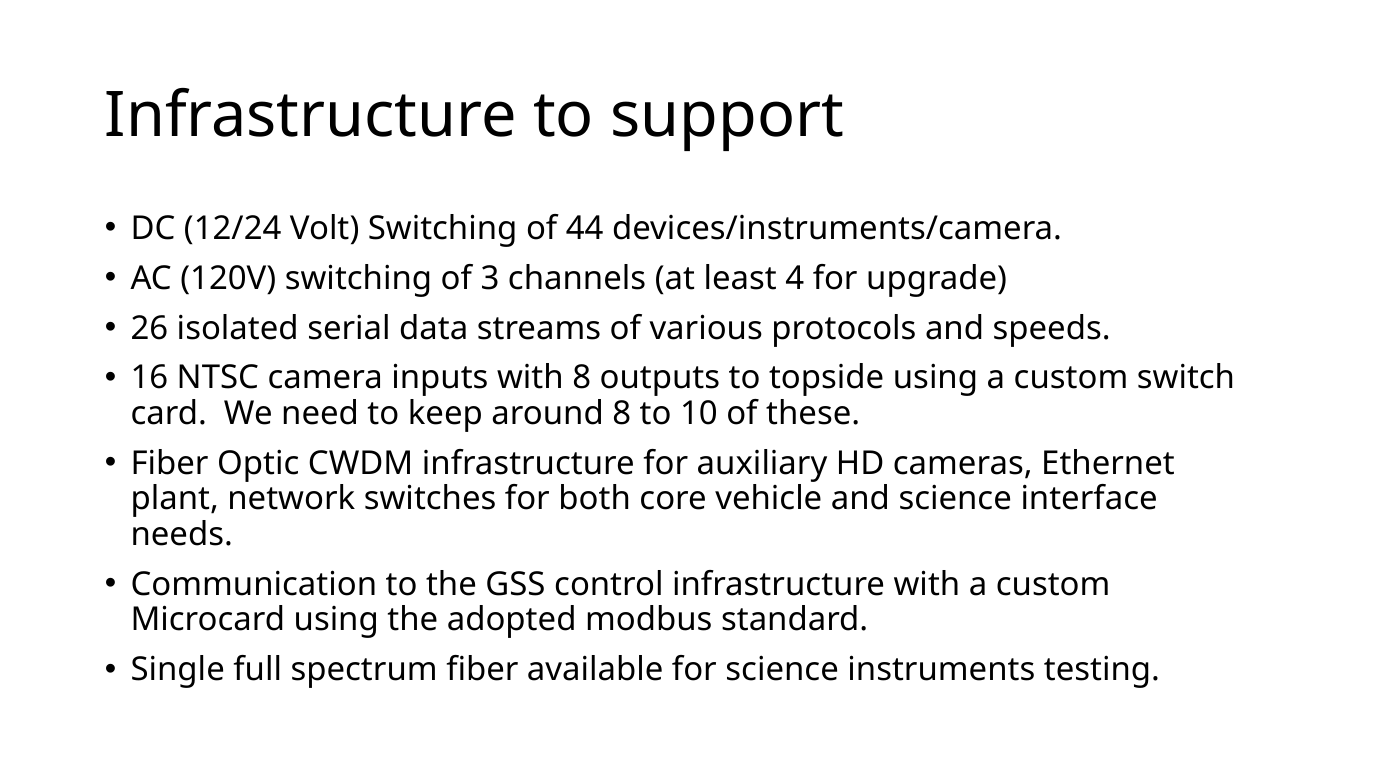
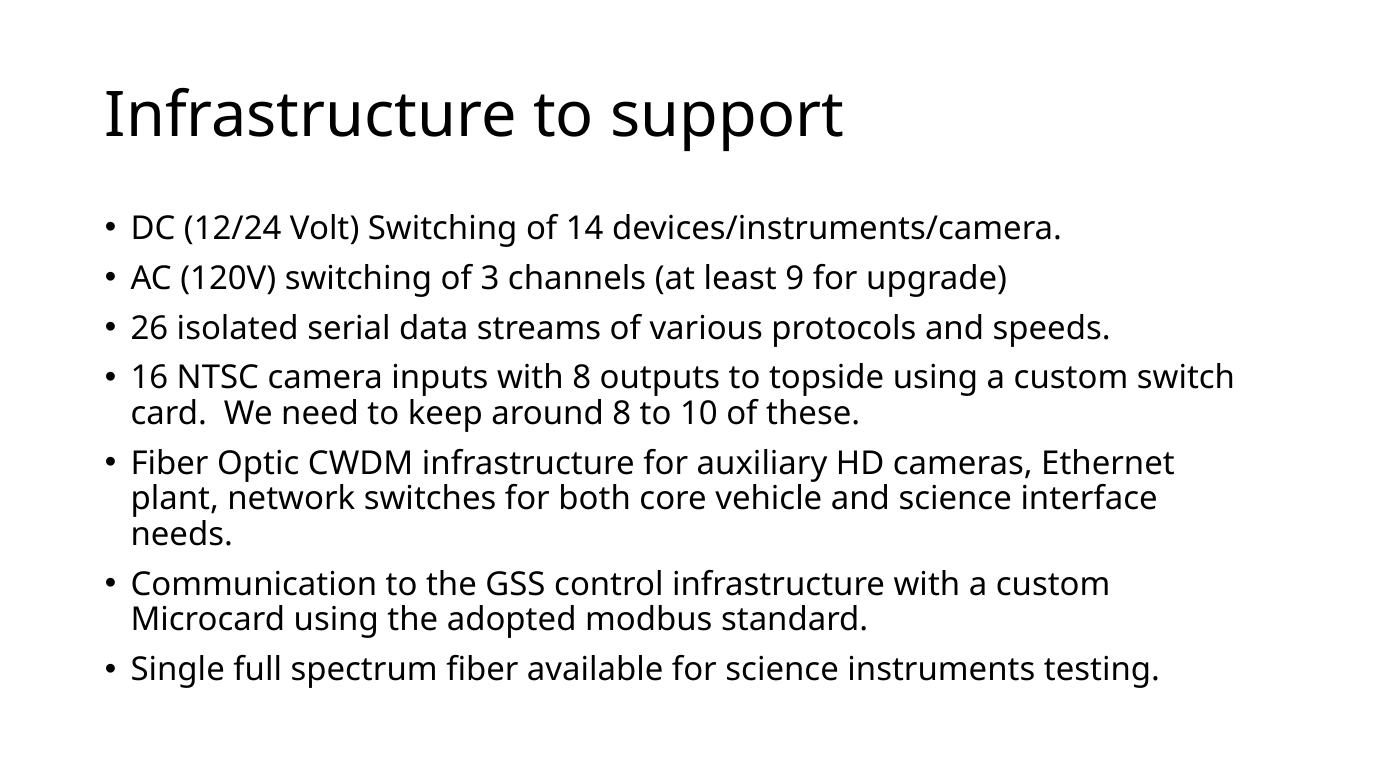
44: 44 -> 14
4: 4 -> 9
